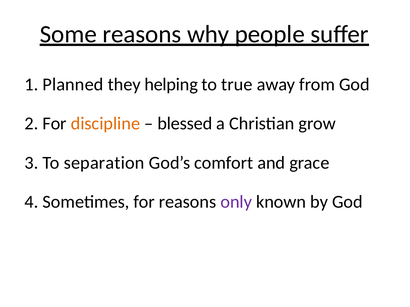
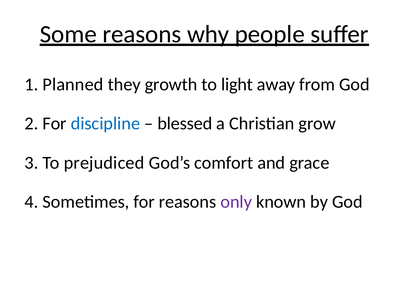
helping: helping -> growth
true: true -> light
discipline colour: orange -> blue
separation: separation -> prejudiced
